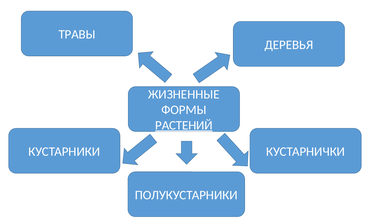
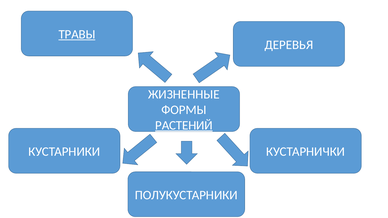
ТРАВЫ underline: none -> present
